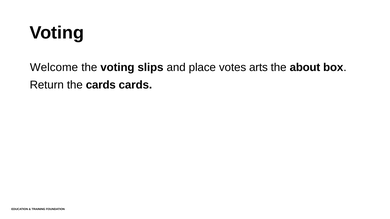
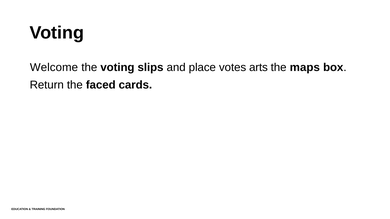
about: about -> maps
the cards: cards -> faced
